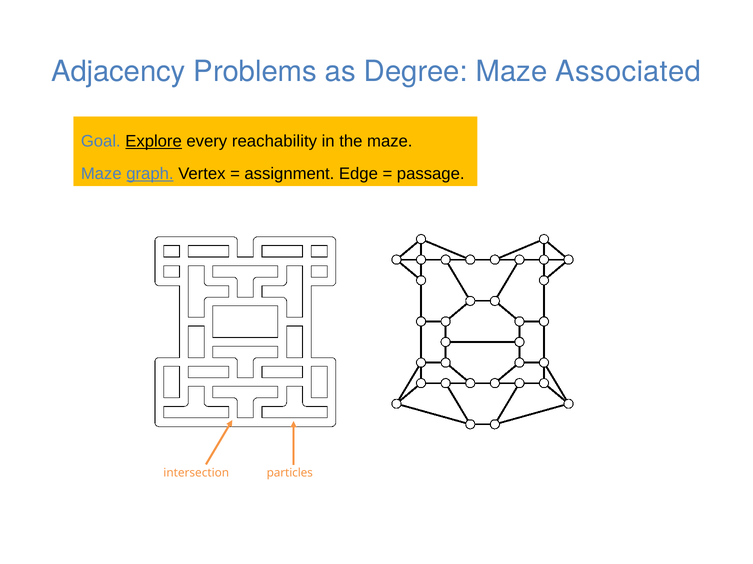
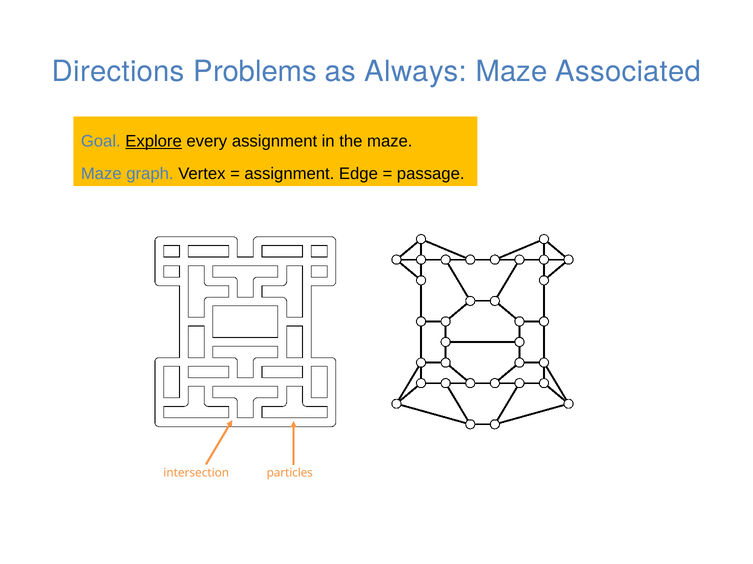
Adjacency: Adjacency -> Directions
Degree: Degree -> Always
every reachability: reachability -> assignment
graph underline: present -> none
